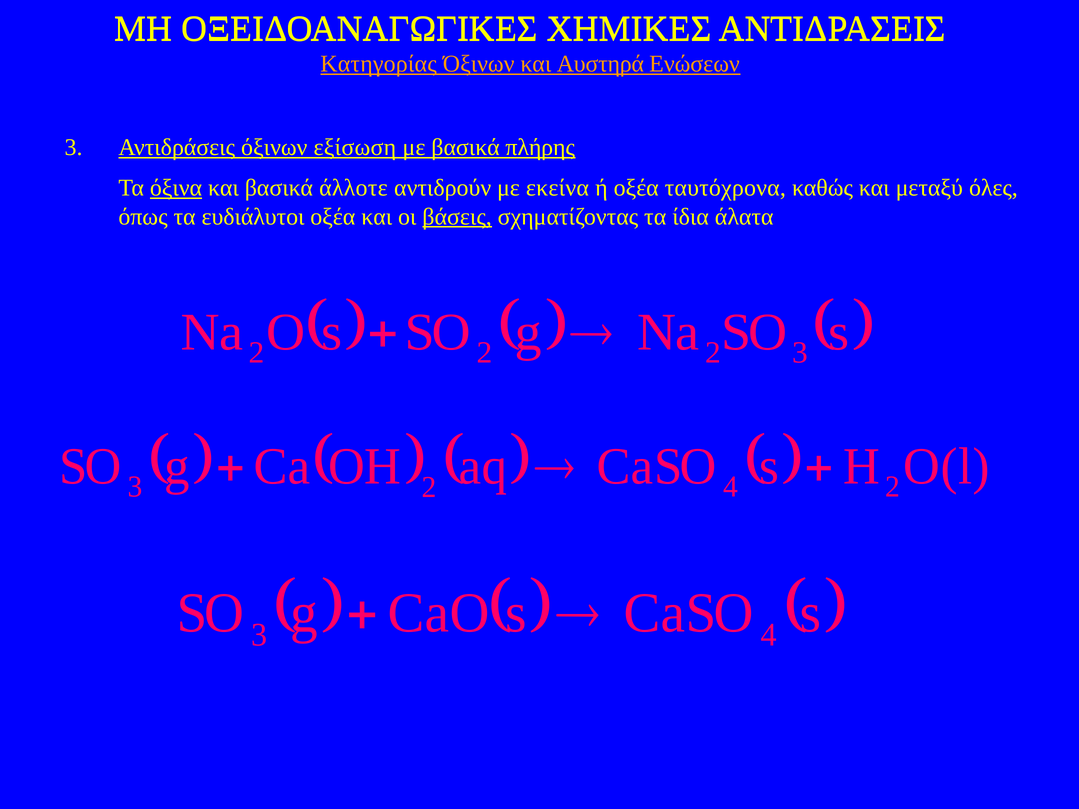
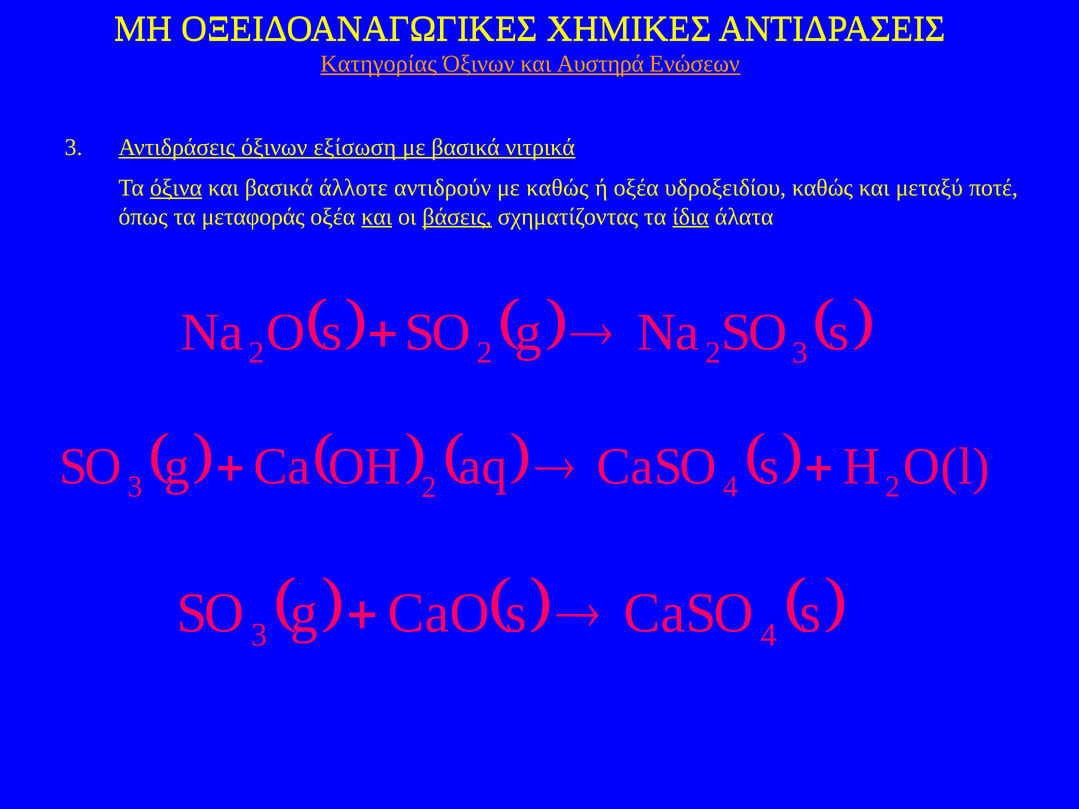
πλήρης: πλήρης -> νιτρικά
με εκείνα: εκείνα -> καθώς
ταυτόχρονα: ταυτόχρονα -> υδροξειδίου
όλες: όλες -> ποτέ
ευδιάλυτοι: ευδιάλυτοι -> μεταφοράς
και at (377, 217) underline: none -> present
ίδια underline: none -> present
